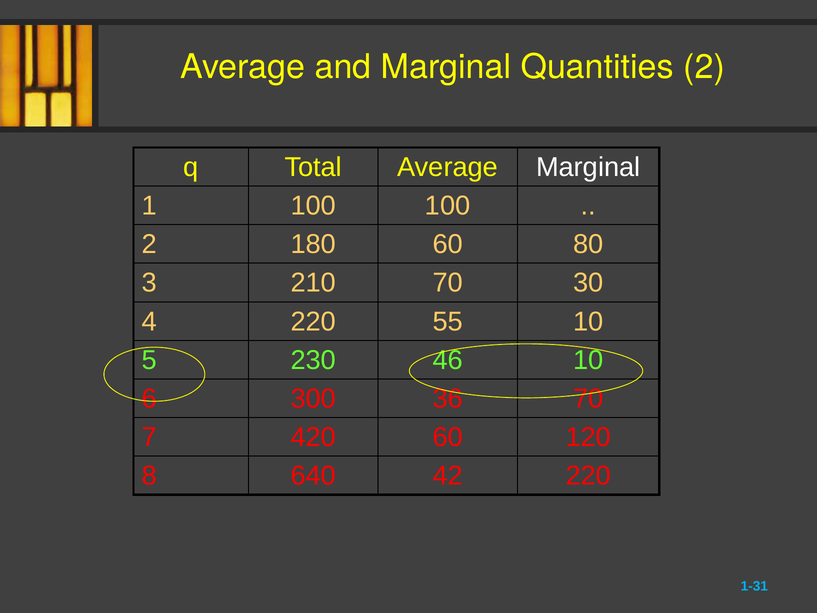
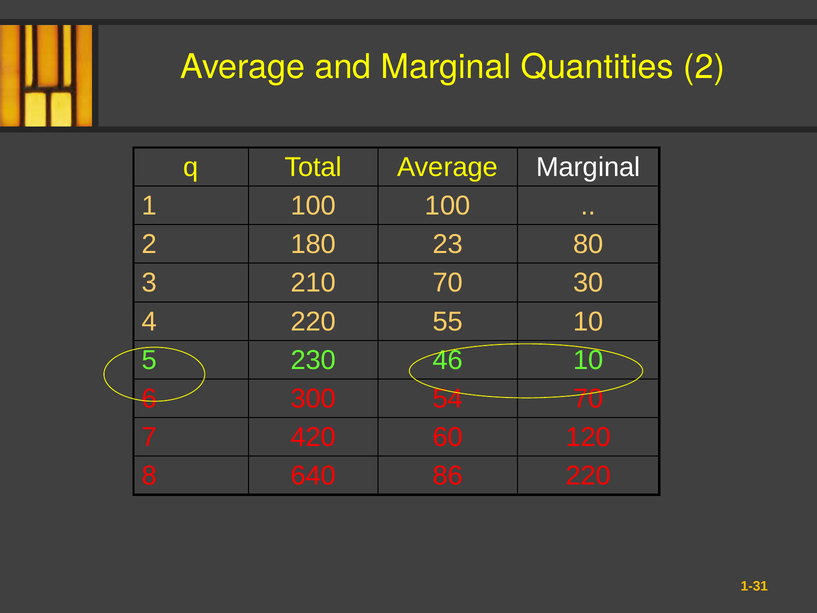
180 60: 60 -> 23
36: 36 -> 54
42: 42 -> 86
1-31 colour: light blue -> yellow
